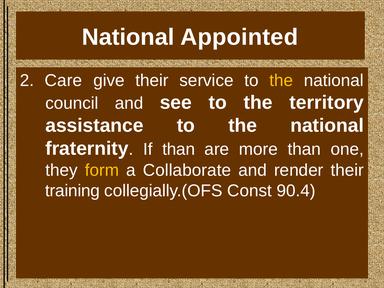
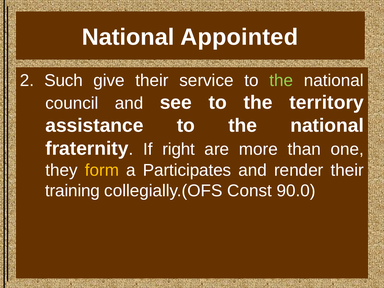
Care: Care -> Such
the at (281, 81) colour: yellow -> light green
If than: than -> right
Collaborate: Collaborate -> Participates
90.4: 90.4 -> 90.0
